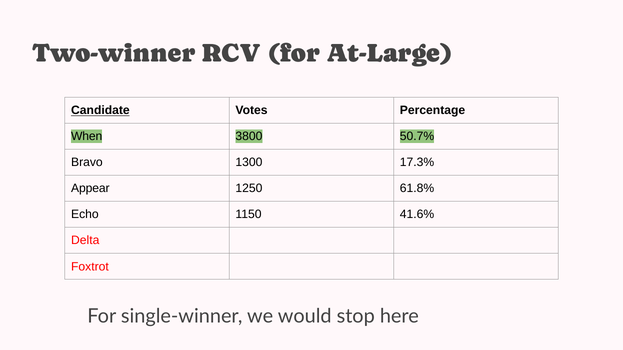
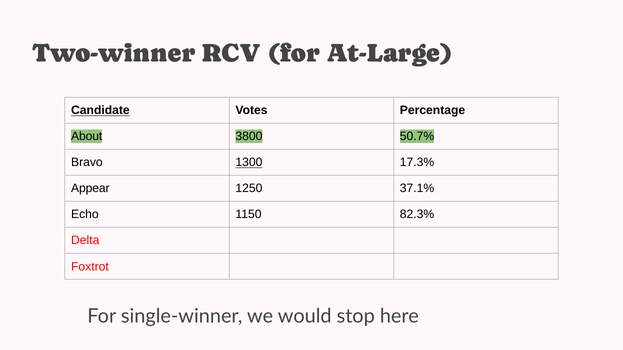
When: When -> About
1300 underline: none -> present
61.8%: 61.8% -> 37.1%
41.6%: 41.6% -> 82.3%
